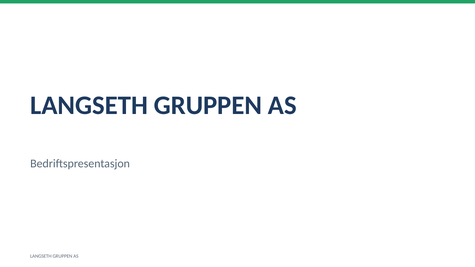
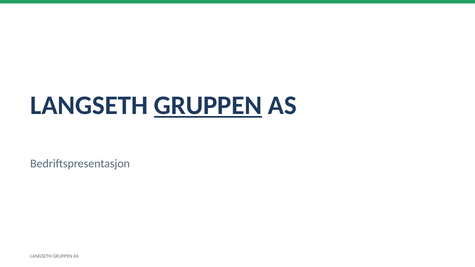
GRUPPEN at (208, 105) underline: none -> present
